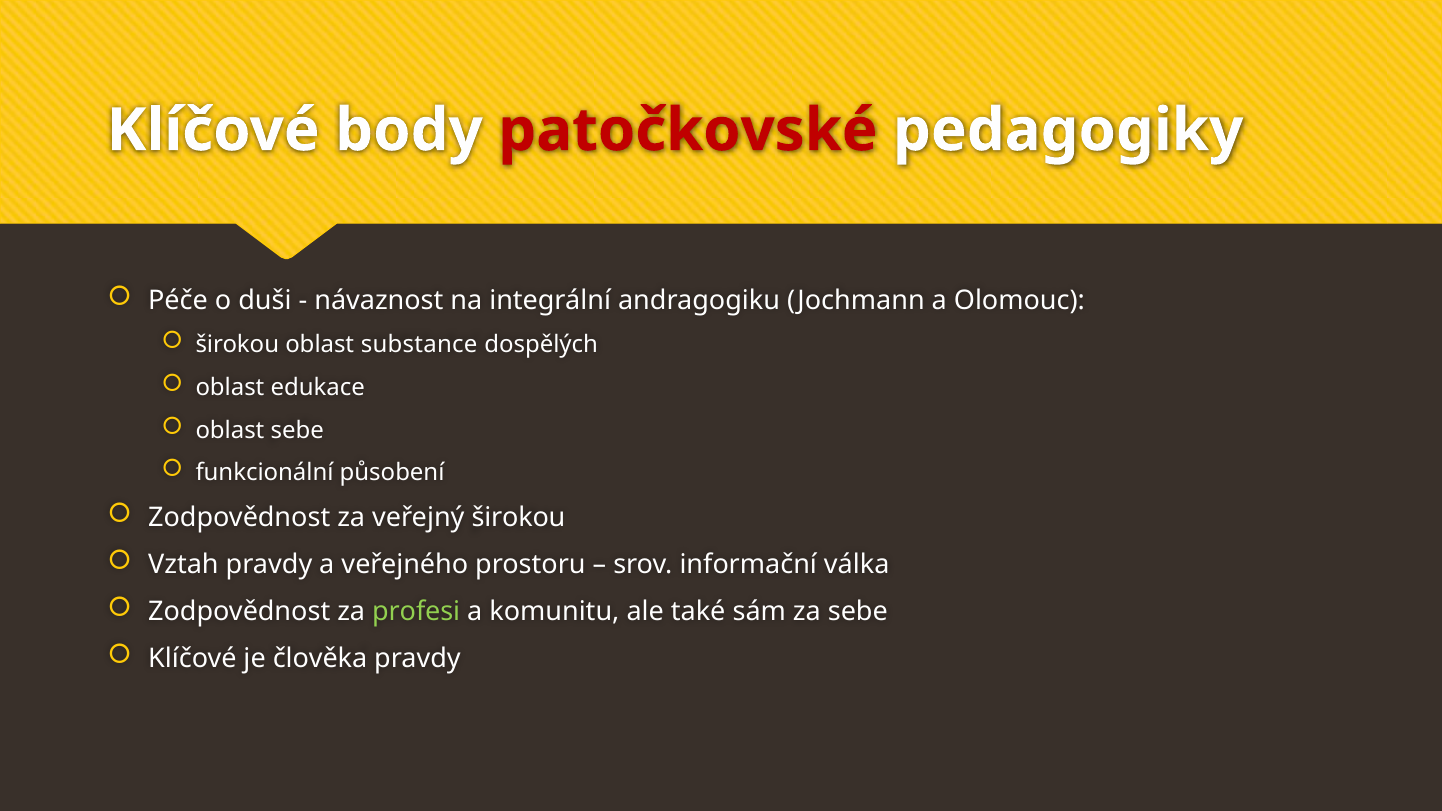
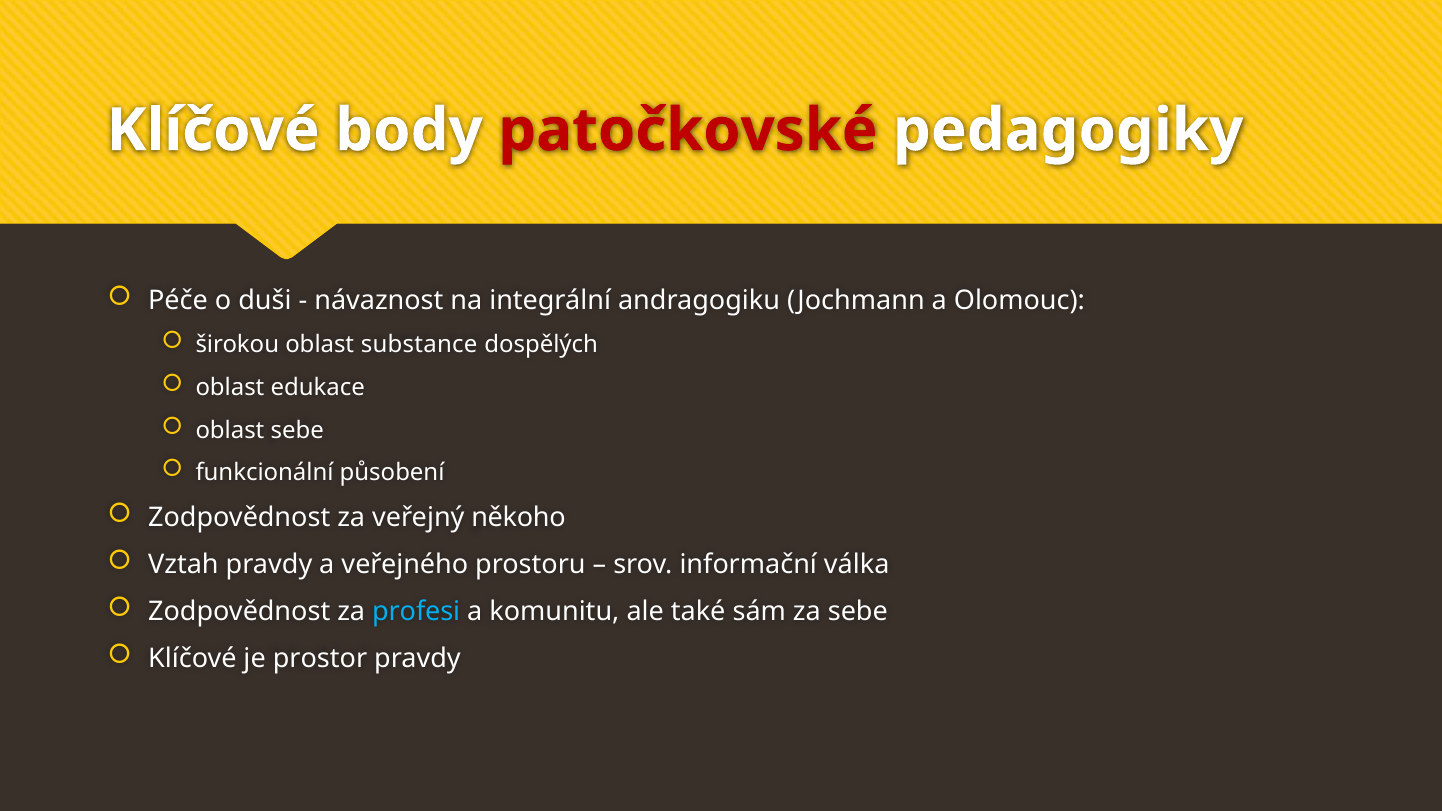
veřejný širokou: širokou -> někoho
profesi colour: light green -> light blue
člověka: člověka -> prostor
